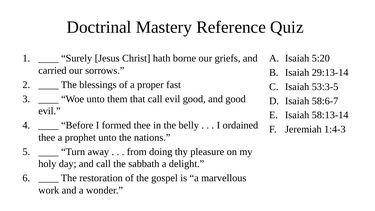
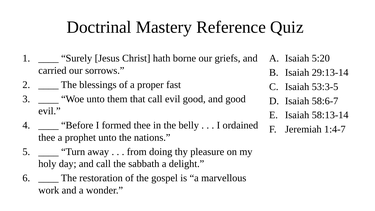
1:4-3: 1:4-3 -> 1:4-7
